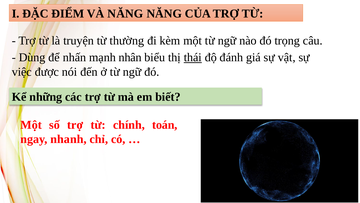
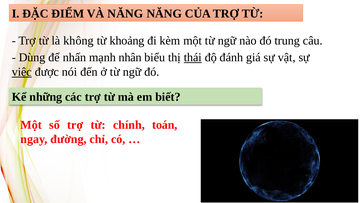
truyện: truyện -> không
thường: thường -> khoảng
trọng: trọng -> trung
việc underline: none -> present
nhanh: nhanh -> đường
